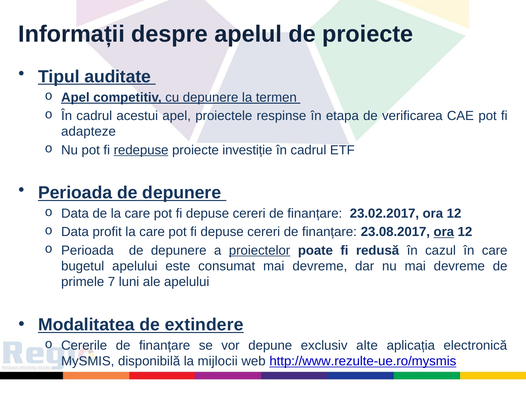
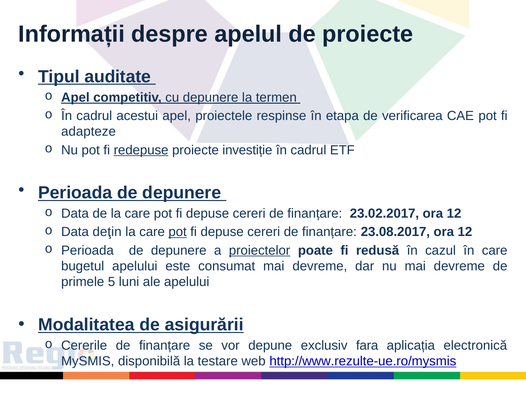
profit: profit -> deţin
pot at (178, 232) underline: none -> present
ora at (444, 232) underline: present -> none
7: 7 -> 5
extindere: extindere -> asigurării
alte: alte -> fara
mijlocii: mijlocii -> testare
